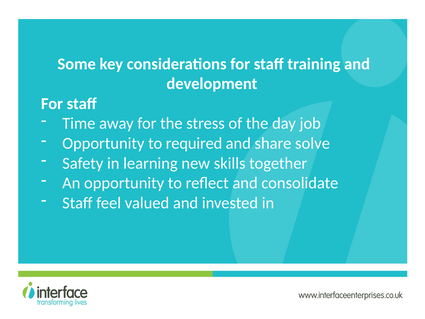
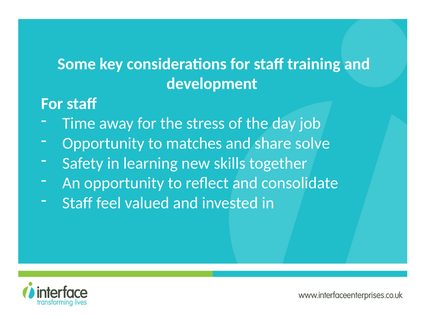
required: required -> matches
